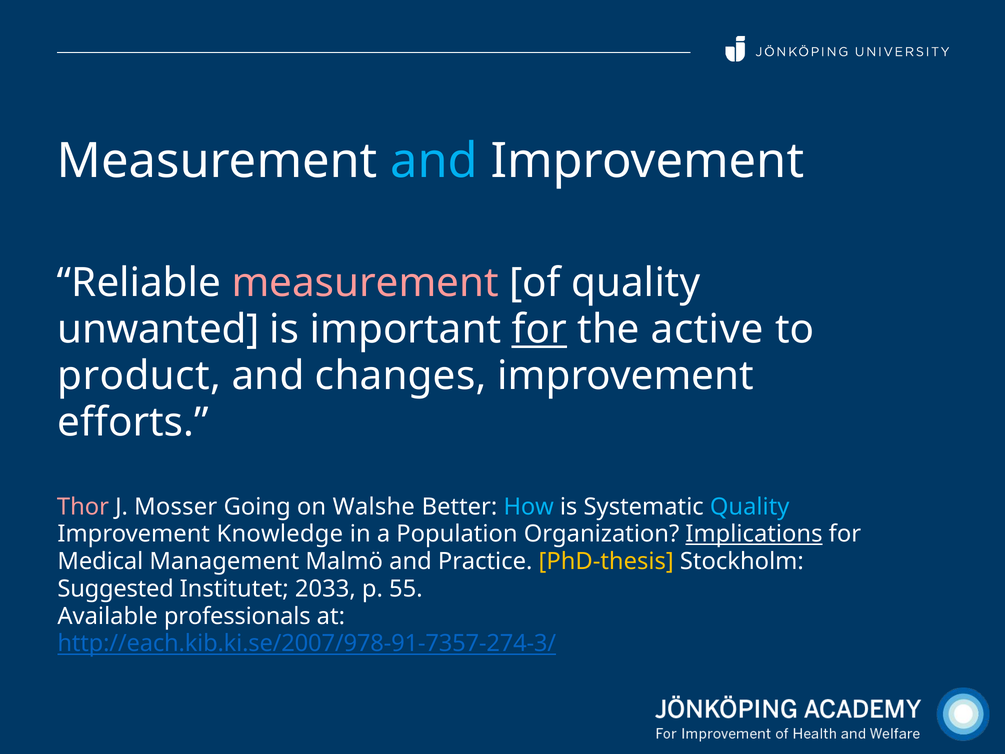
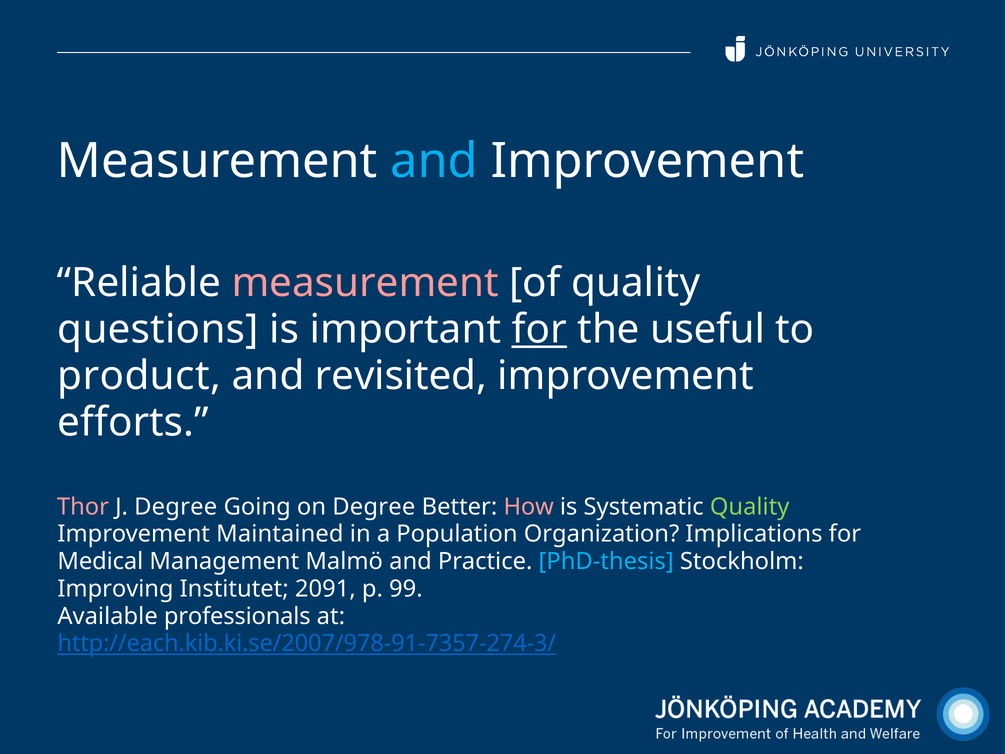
unwanted: unwanted -> questions
active: active -> useful
changes: changes -> revisited
J Mosser: Mosser -> Degree
on Walshe: Walshe -> Degree
How colour: light blue -> pink
Quality at (750, 507) colour: light blue -> light green
Knowledge: Knowledge -> Maintained
Implications underline: present -> none
PhD-thesis colour: yellow -> light blue
Suggested: Suggested -> Improving
2033: 2033 -> 2091
55: 55 -> 99
